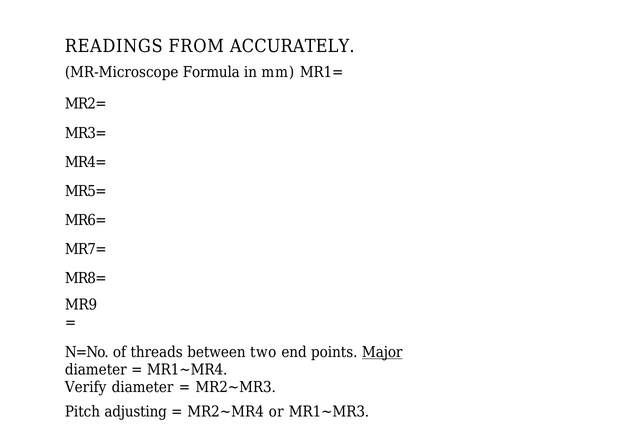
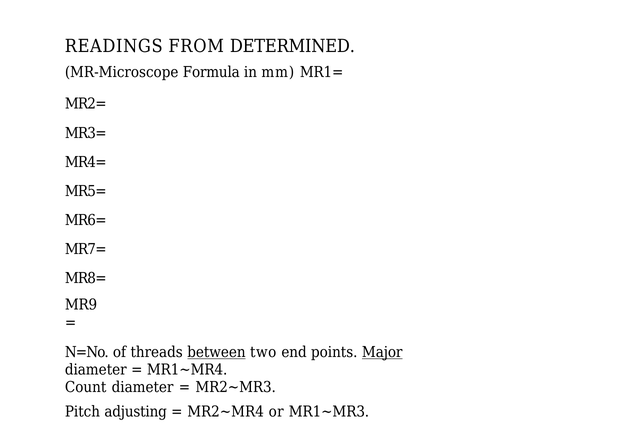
ACCURATELY: ACCURATELY -> DETERMINED
between underline: none -> present
Verify: Verify -> Count
